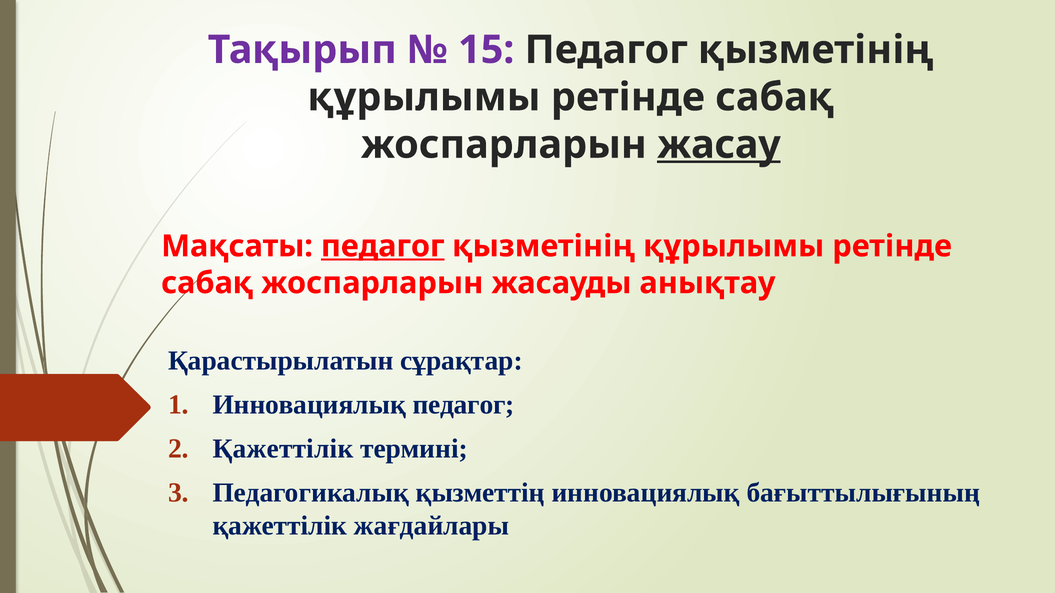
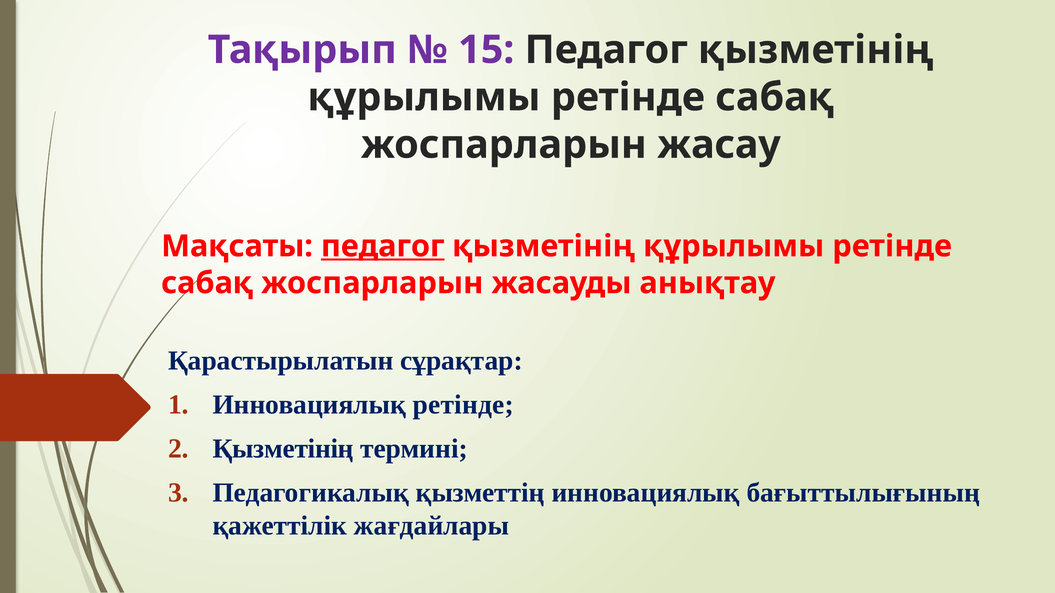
жасау underline: present -> none
Инновациялық педагог: педагог -> ретінде
Қажеттілік at (283, 449): Қажеттілік -> Қызметінің
